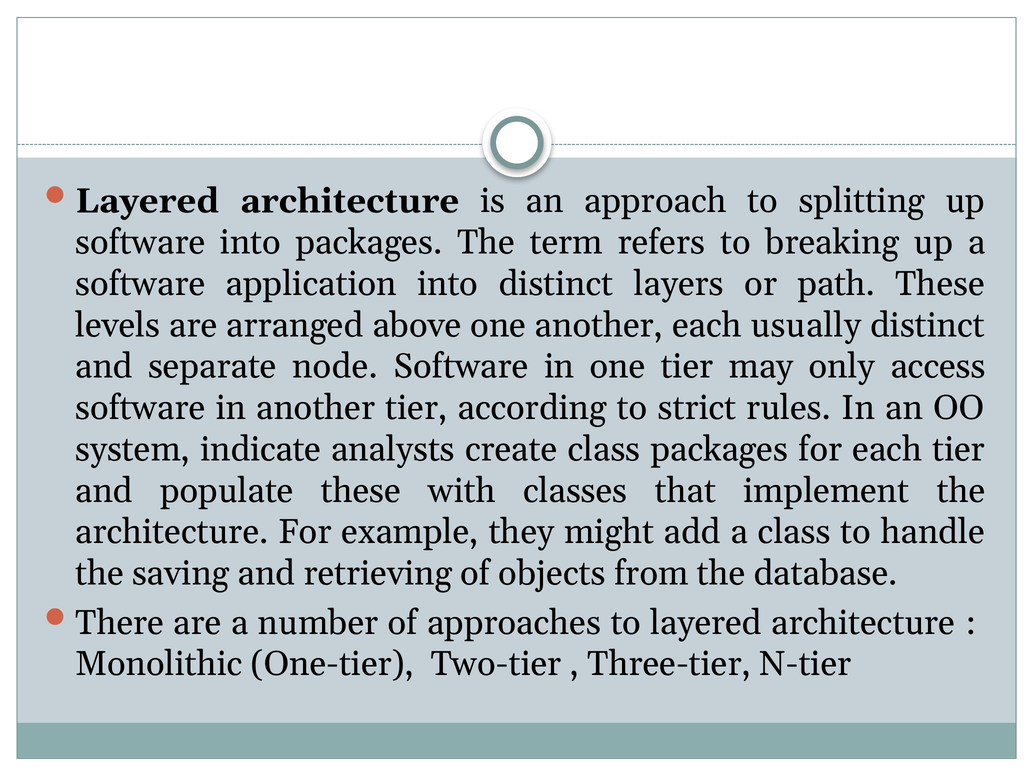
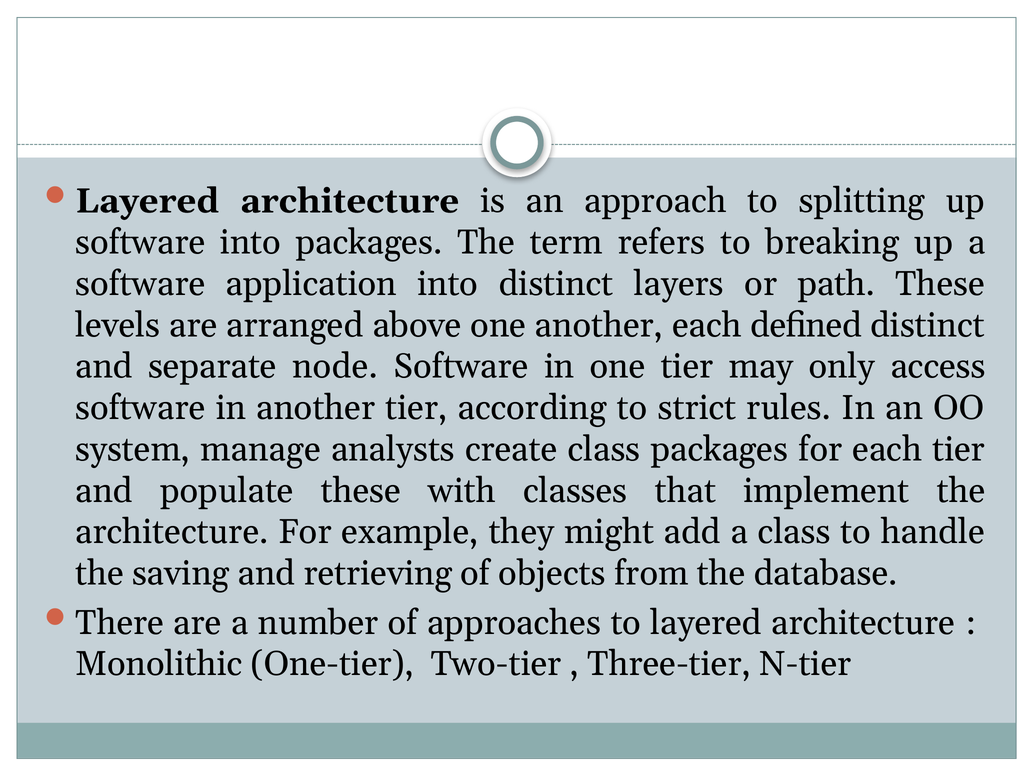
usually: usually -> deﬁned
indicate: indicate -> manage
